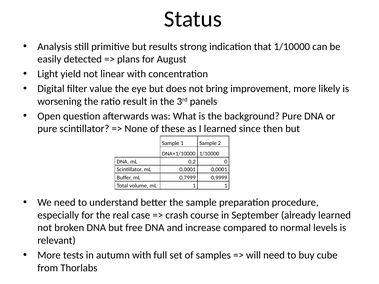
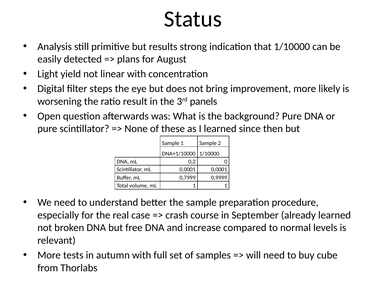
value: value -> steps
